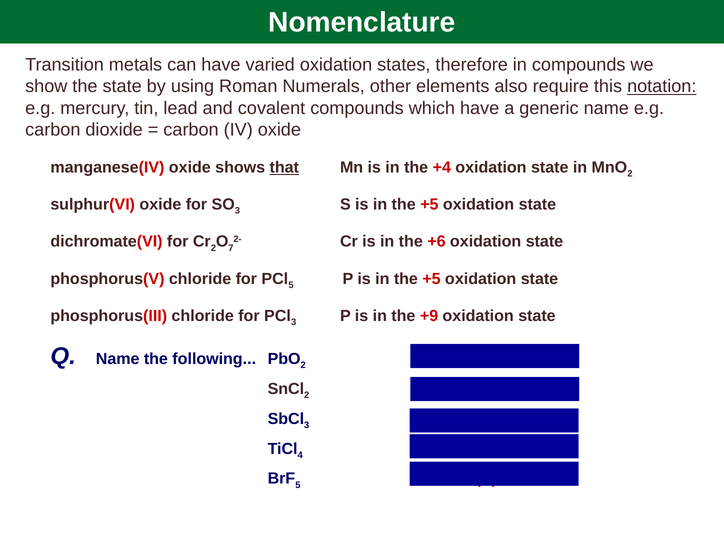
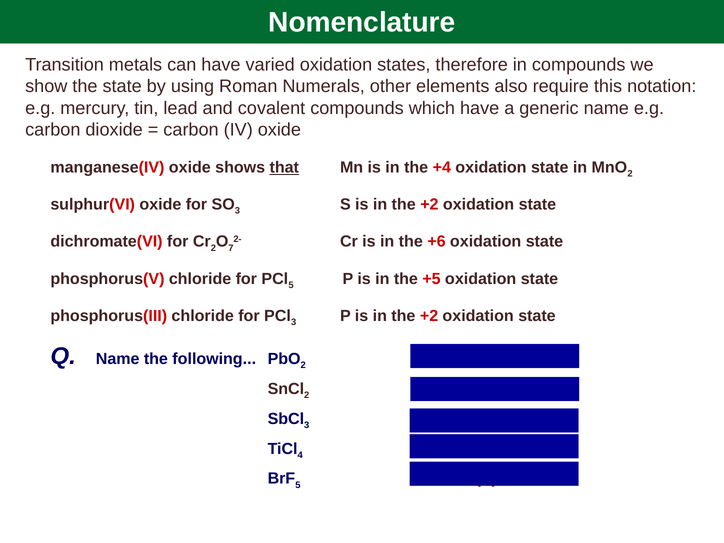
notation underline: present -> none
+5 at (429, 205): +5 -> +2
+9 at (429, 316): +9 -> +2
